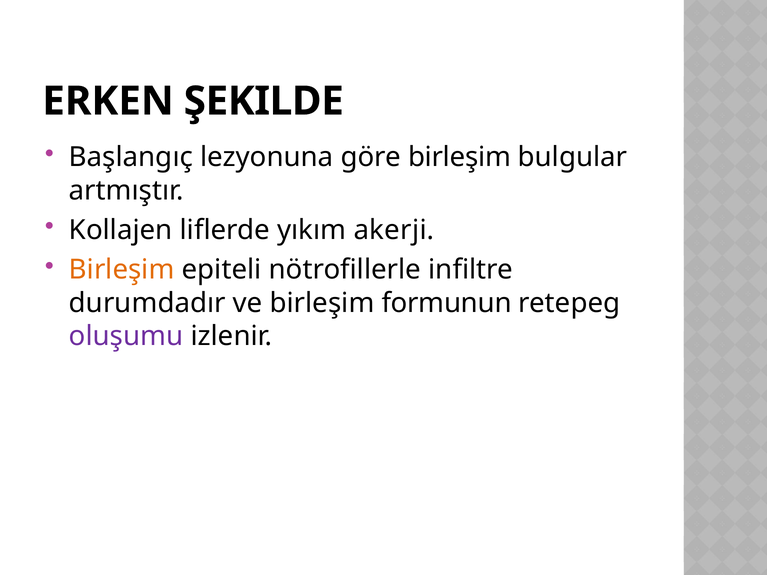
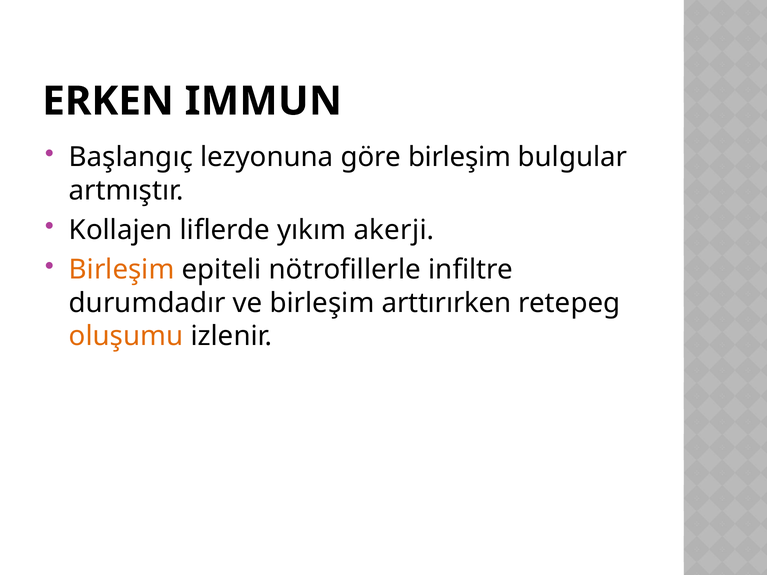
ŞEKILDE: ŞEKILDE -> IMMUN
formunun: formunun -> arttırırken
oluşumu colour: purple -> orange
